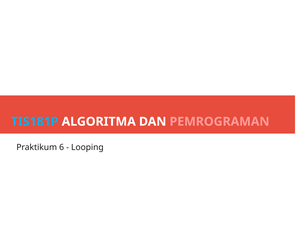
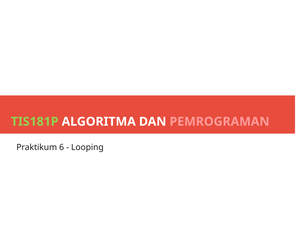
TIS181P colour: light blue -> light green
